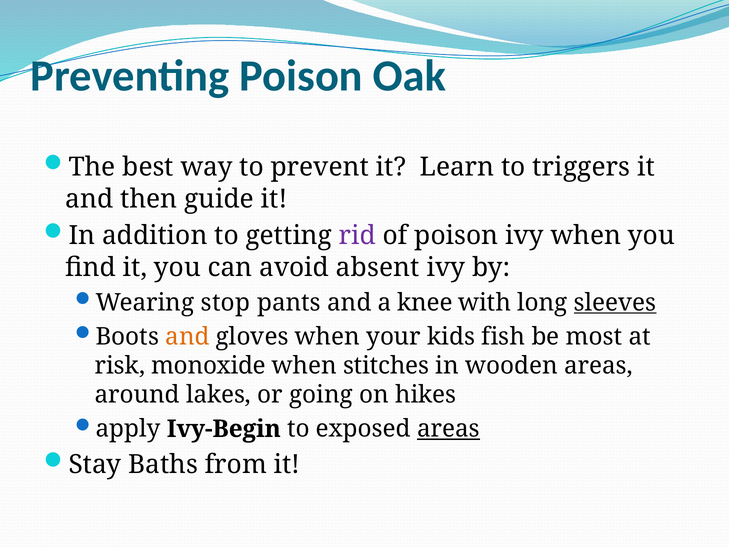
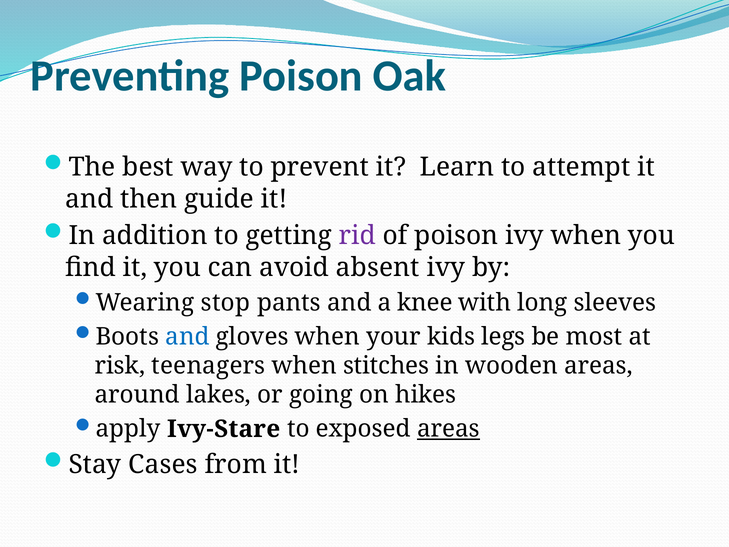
triggers: triggers -> attempt
sleeves underline: present -> none
and at (187, 336) colour: orange -> blue
fish: fish -> legs
monoxide: monoxide -> teenagers
Ivy-Begin: Ivy-Begin -> Ivy-Stare
Baths: Baths -> Cases
